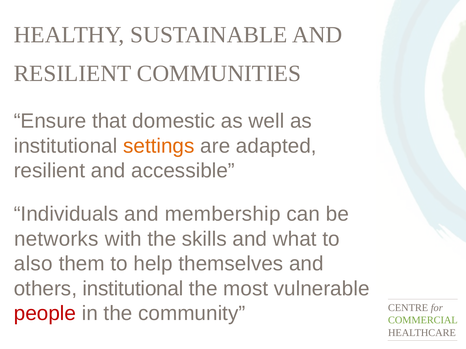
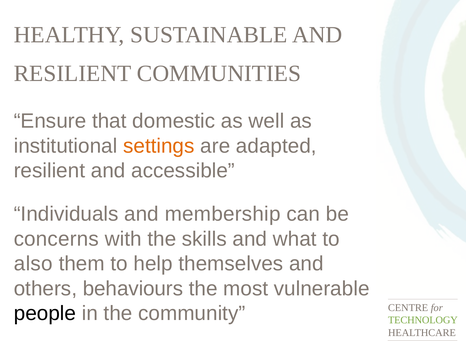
networks: networks -> concerns
others institutional: institutional -> behaviours
people colour: red -> black
COMMERCIAL: COMMERCIAL -> TECHNOLOGY
